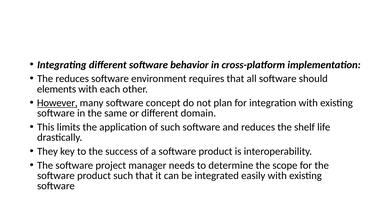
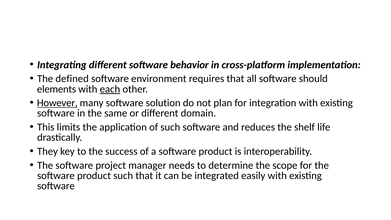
The reduces: reduces -> defined
each underline: none -> present
concept: concept -> solution
